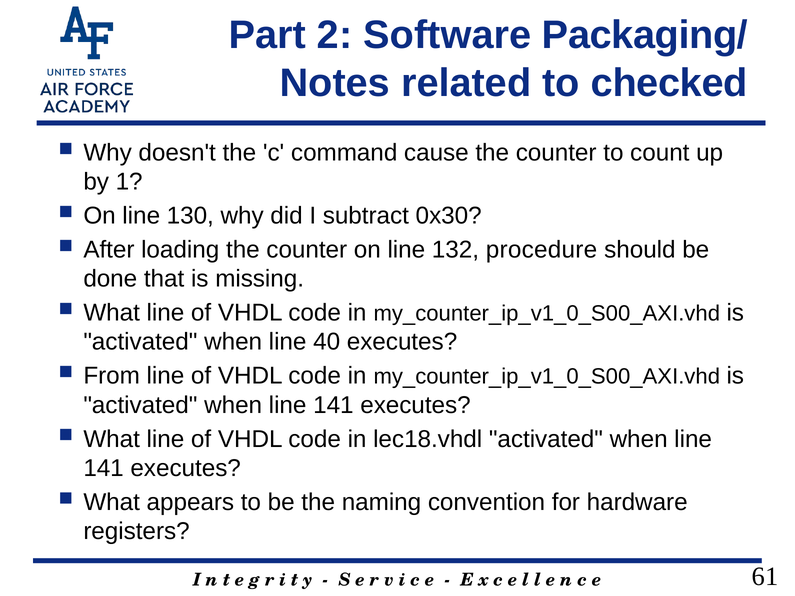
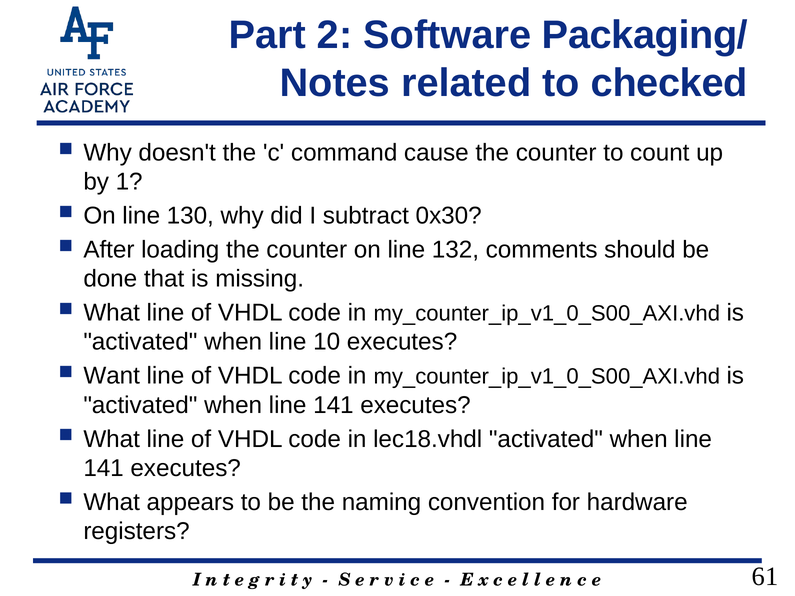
procedure: procedure -> comments
40: 40 -> 10
From: From -> Want
